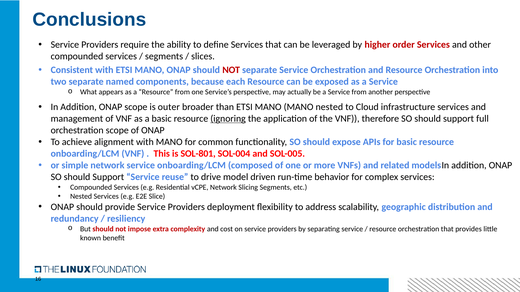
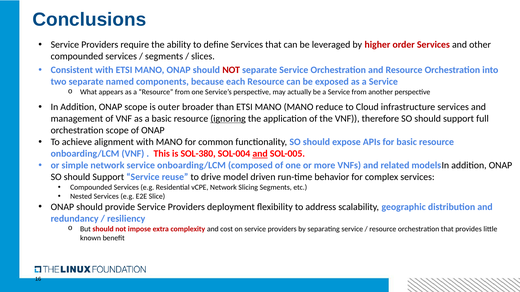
MANO nested: nested -> reduce
SOL-801: SOL-801 -> SOL-380
and at (260, 154) underline: none -> present
